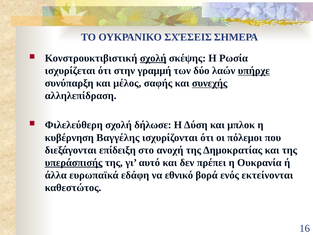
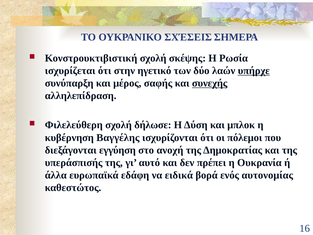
σχολή at (153, 58) underline: present -> none
γραμμή: γραμμή -> ηγετικό
μέλος: μέλος -> μέρος
επίδειξη: επίδειξη -> εγγύηση
υπεράσπισής underline: present -> none
εθνικό: εθνικό -> ειδικά
εκτείνονται: εκτείνονται -> αυτονομίας
